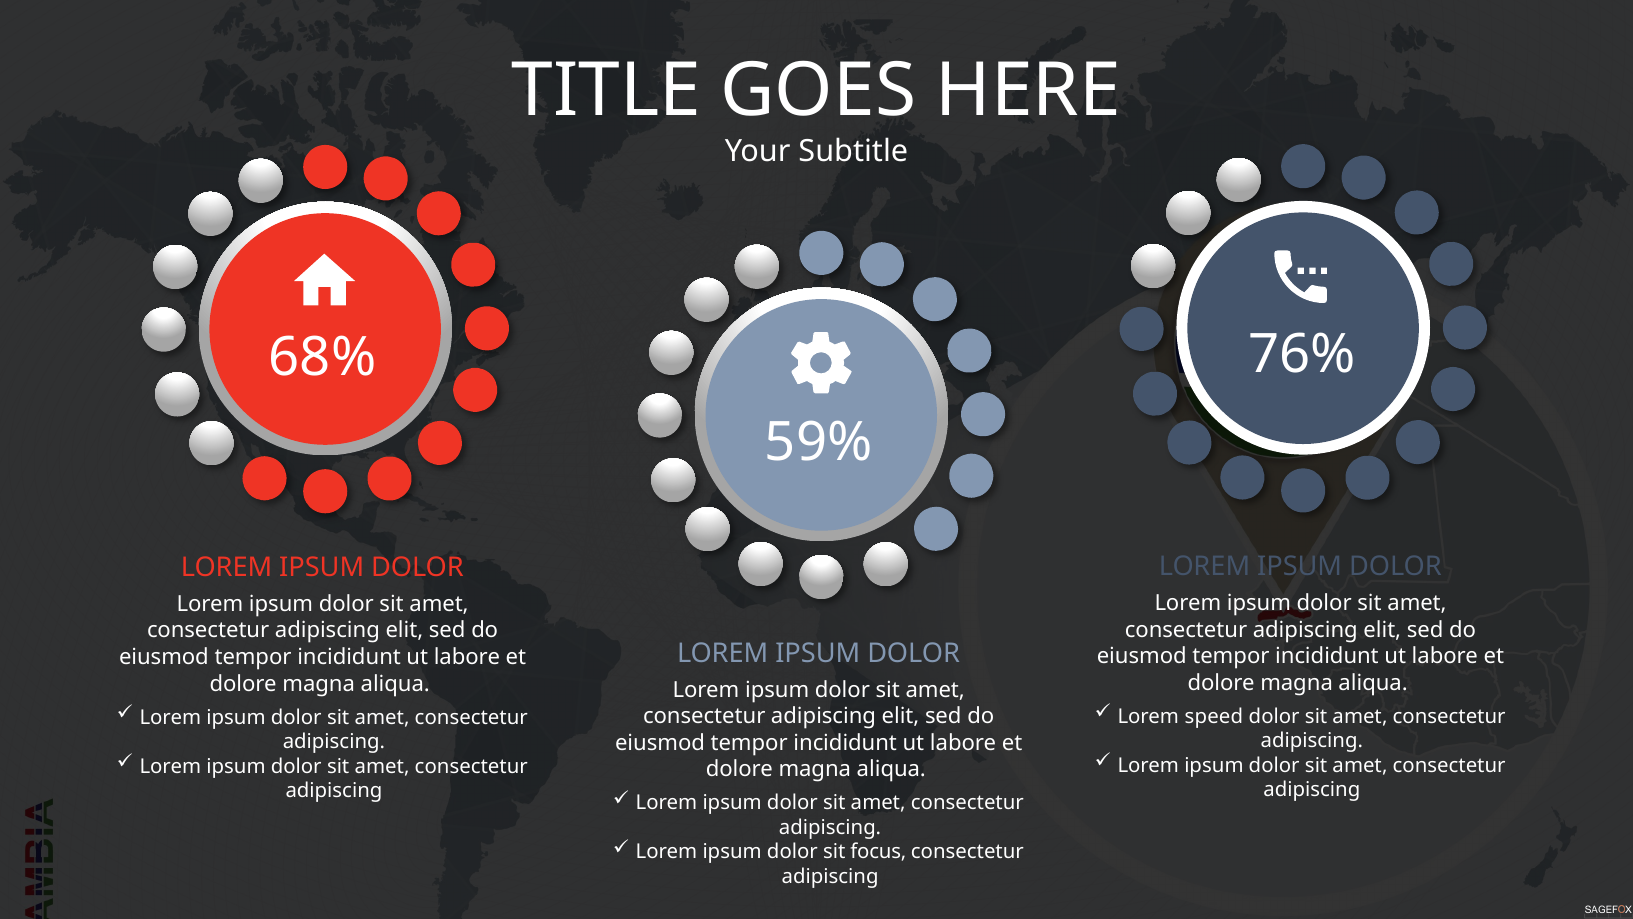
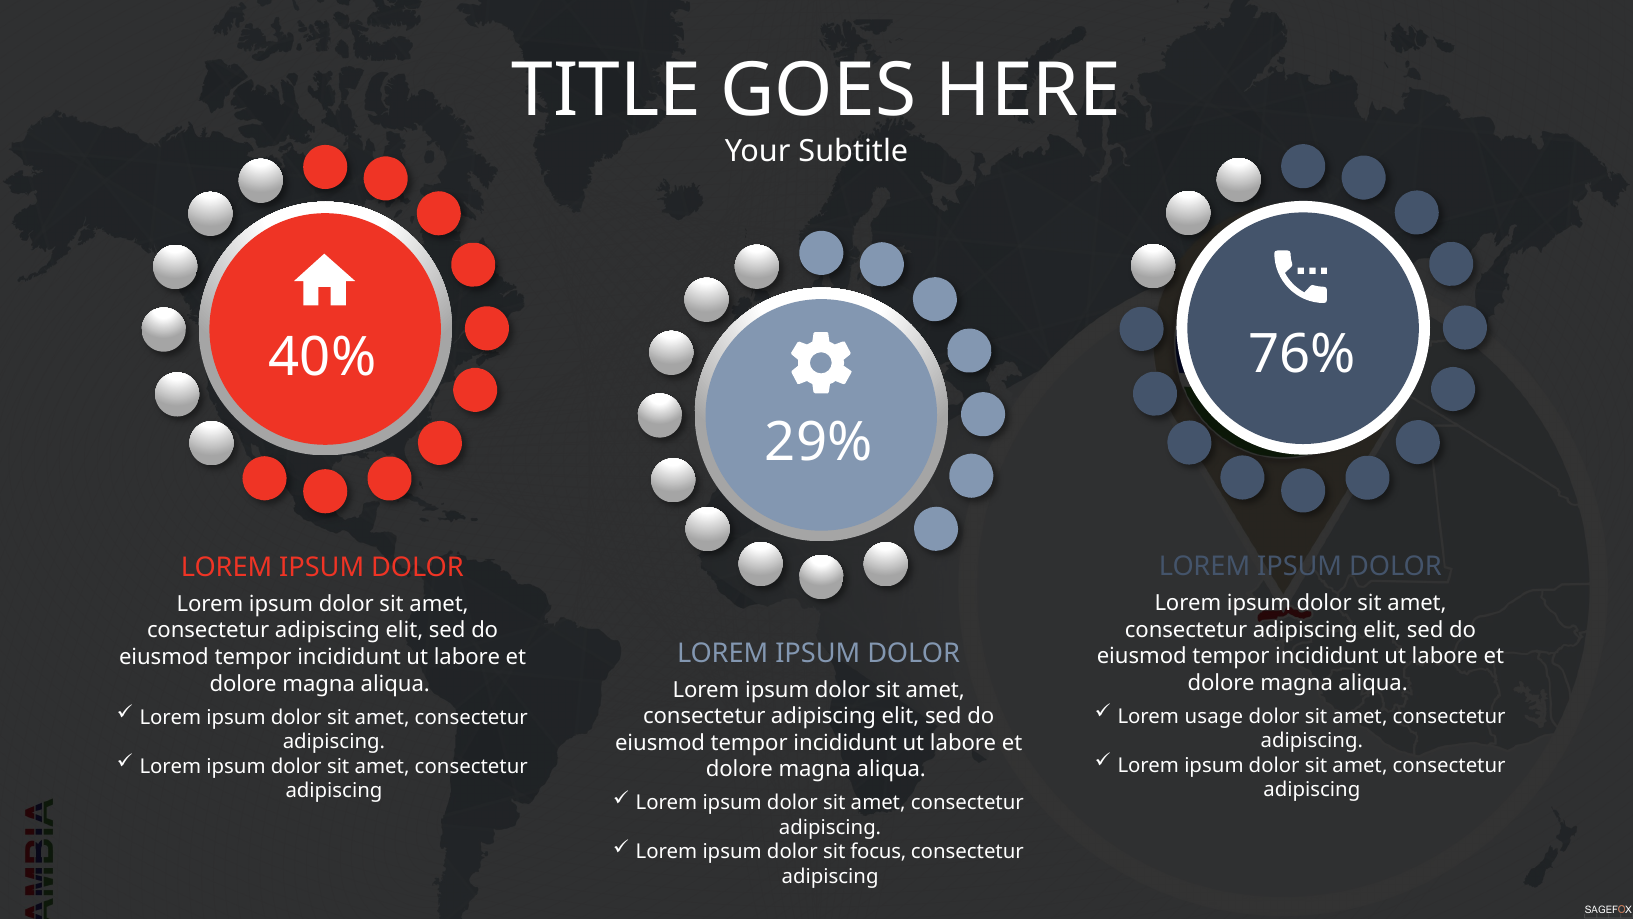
68%: 68% -> 40%
59%: 59% -> 29%
speed: speed -> usage
